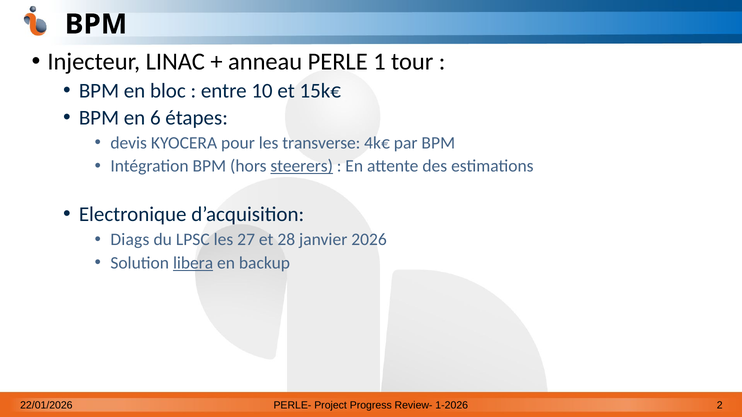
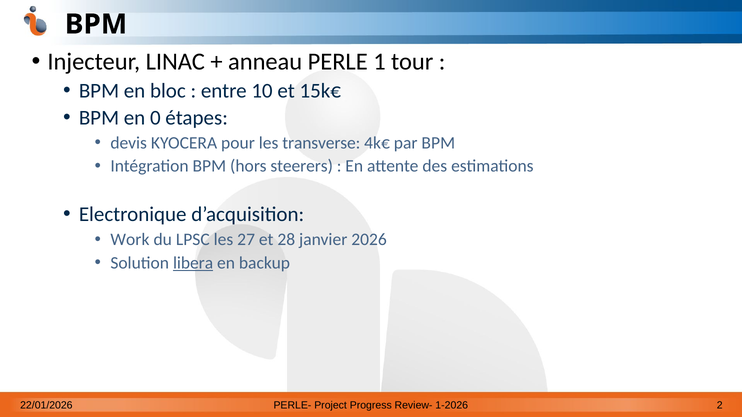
6: 6 -> 0
steerers underline: present -> none
Diags: Diags -> Work
